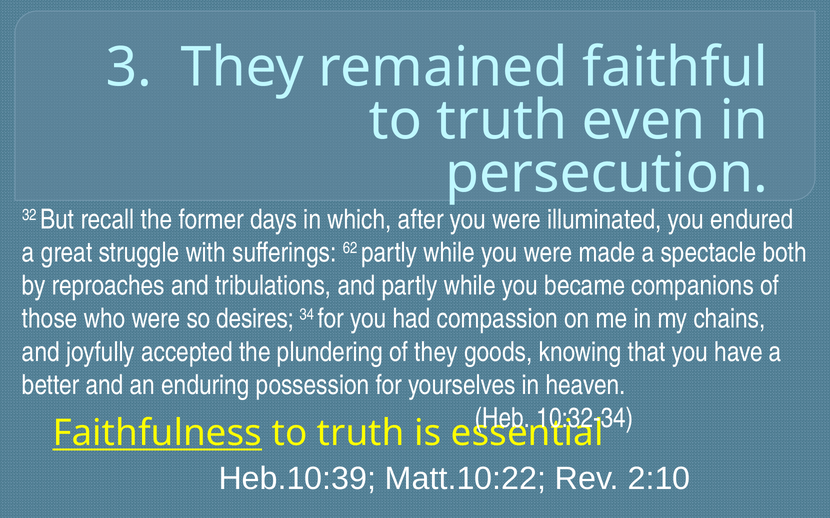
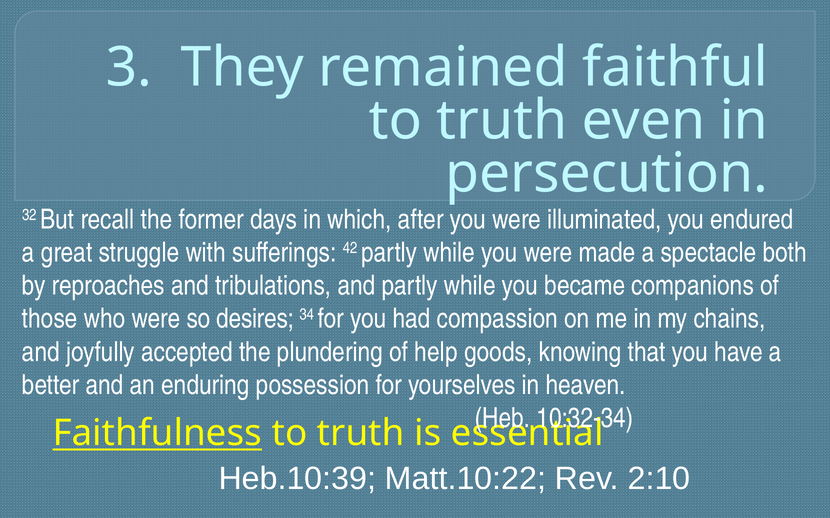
62: 62 -> 42
of they: they -> help
